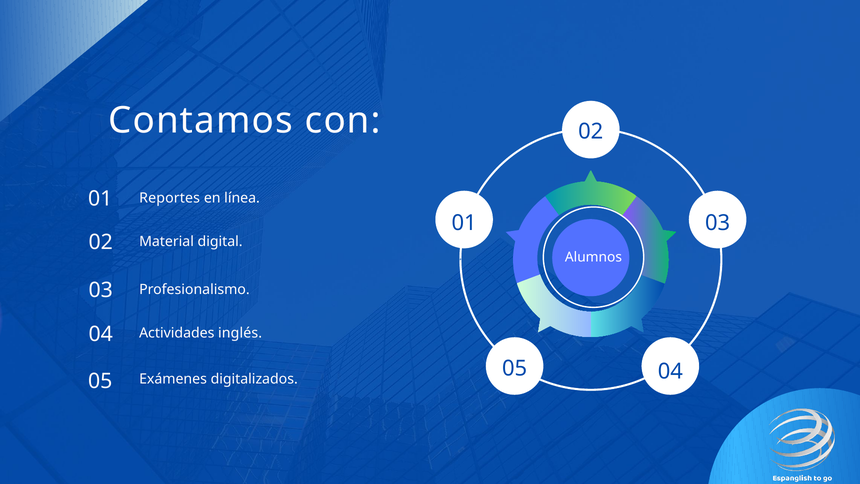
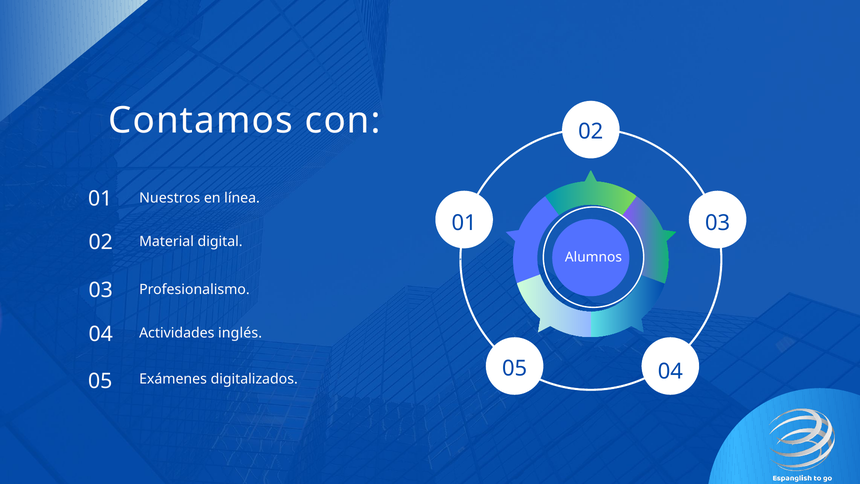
Reportes: Reportes -> Nuestros
